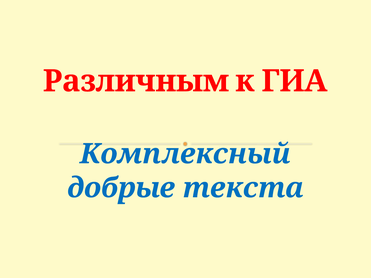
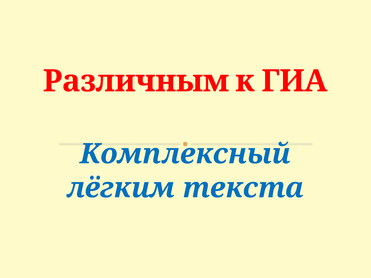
добрые: добрые -> лёгким
